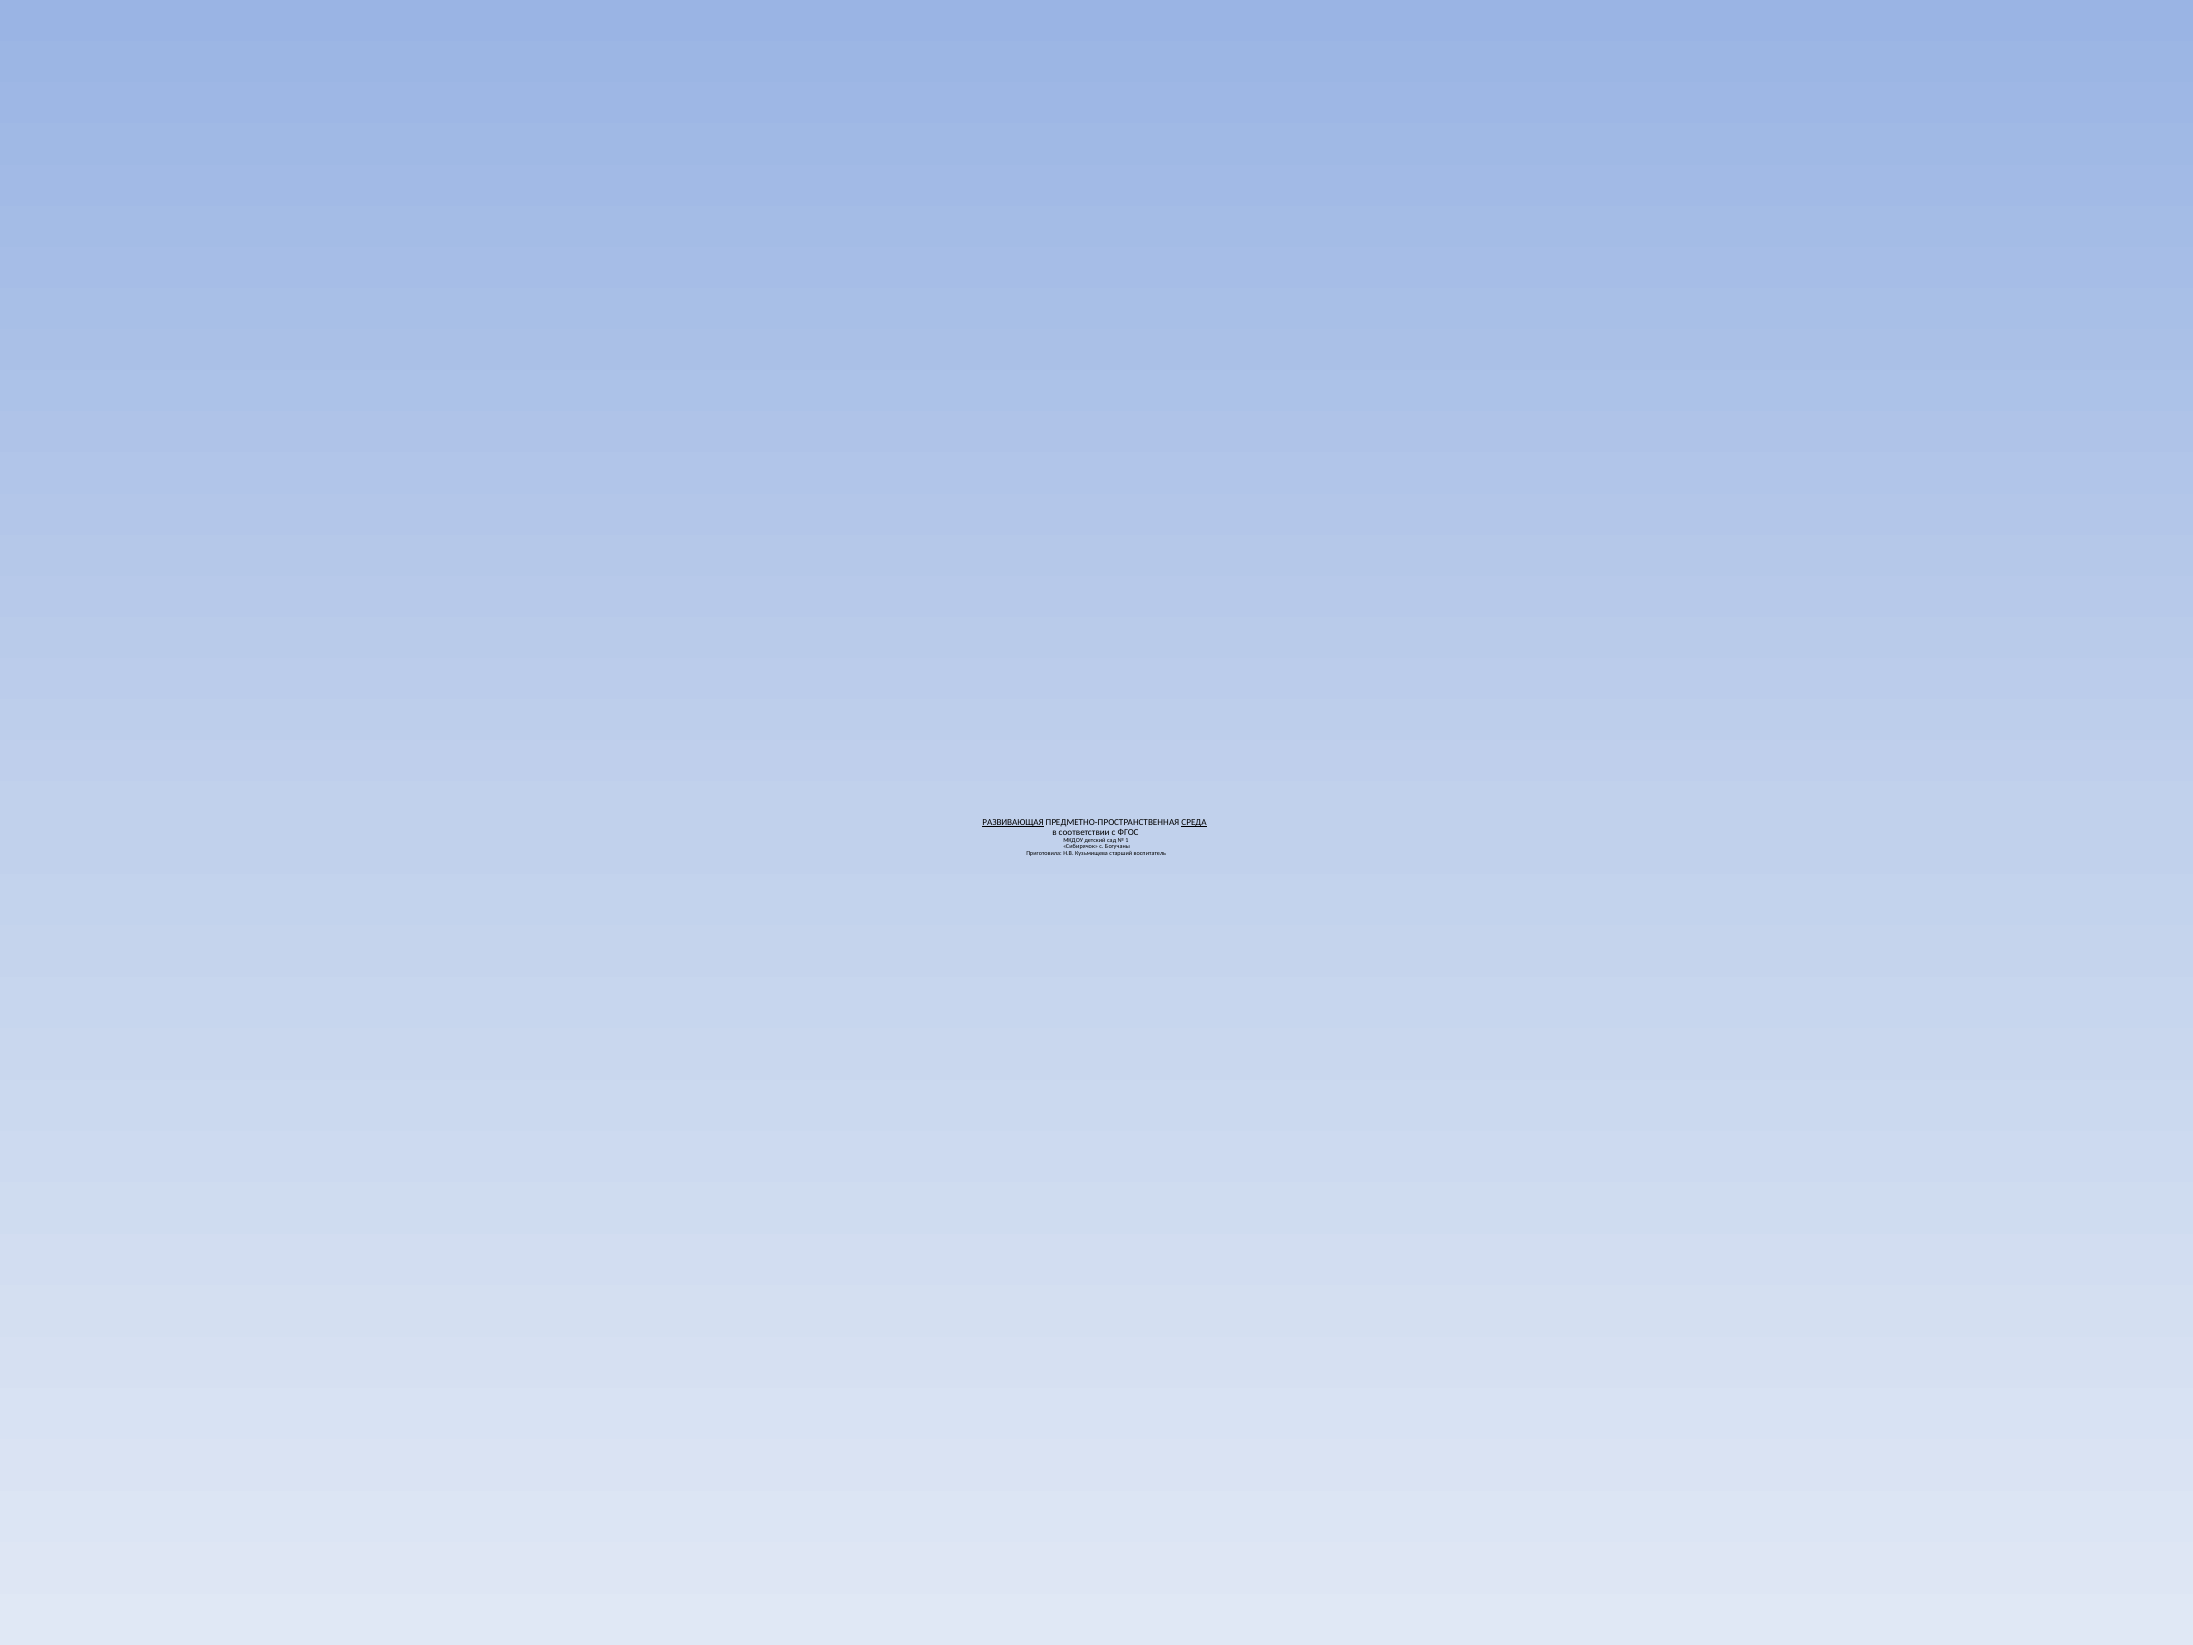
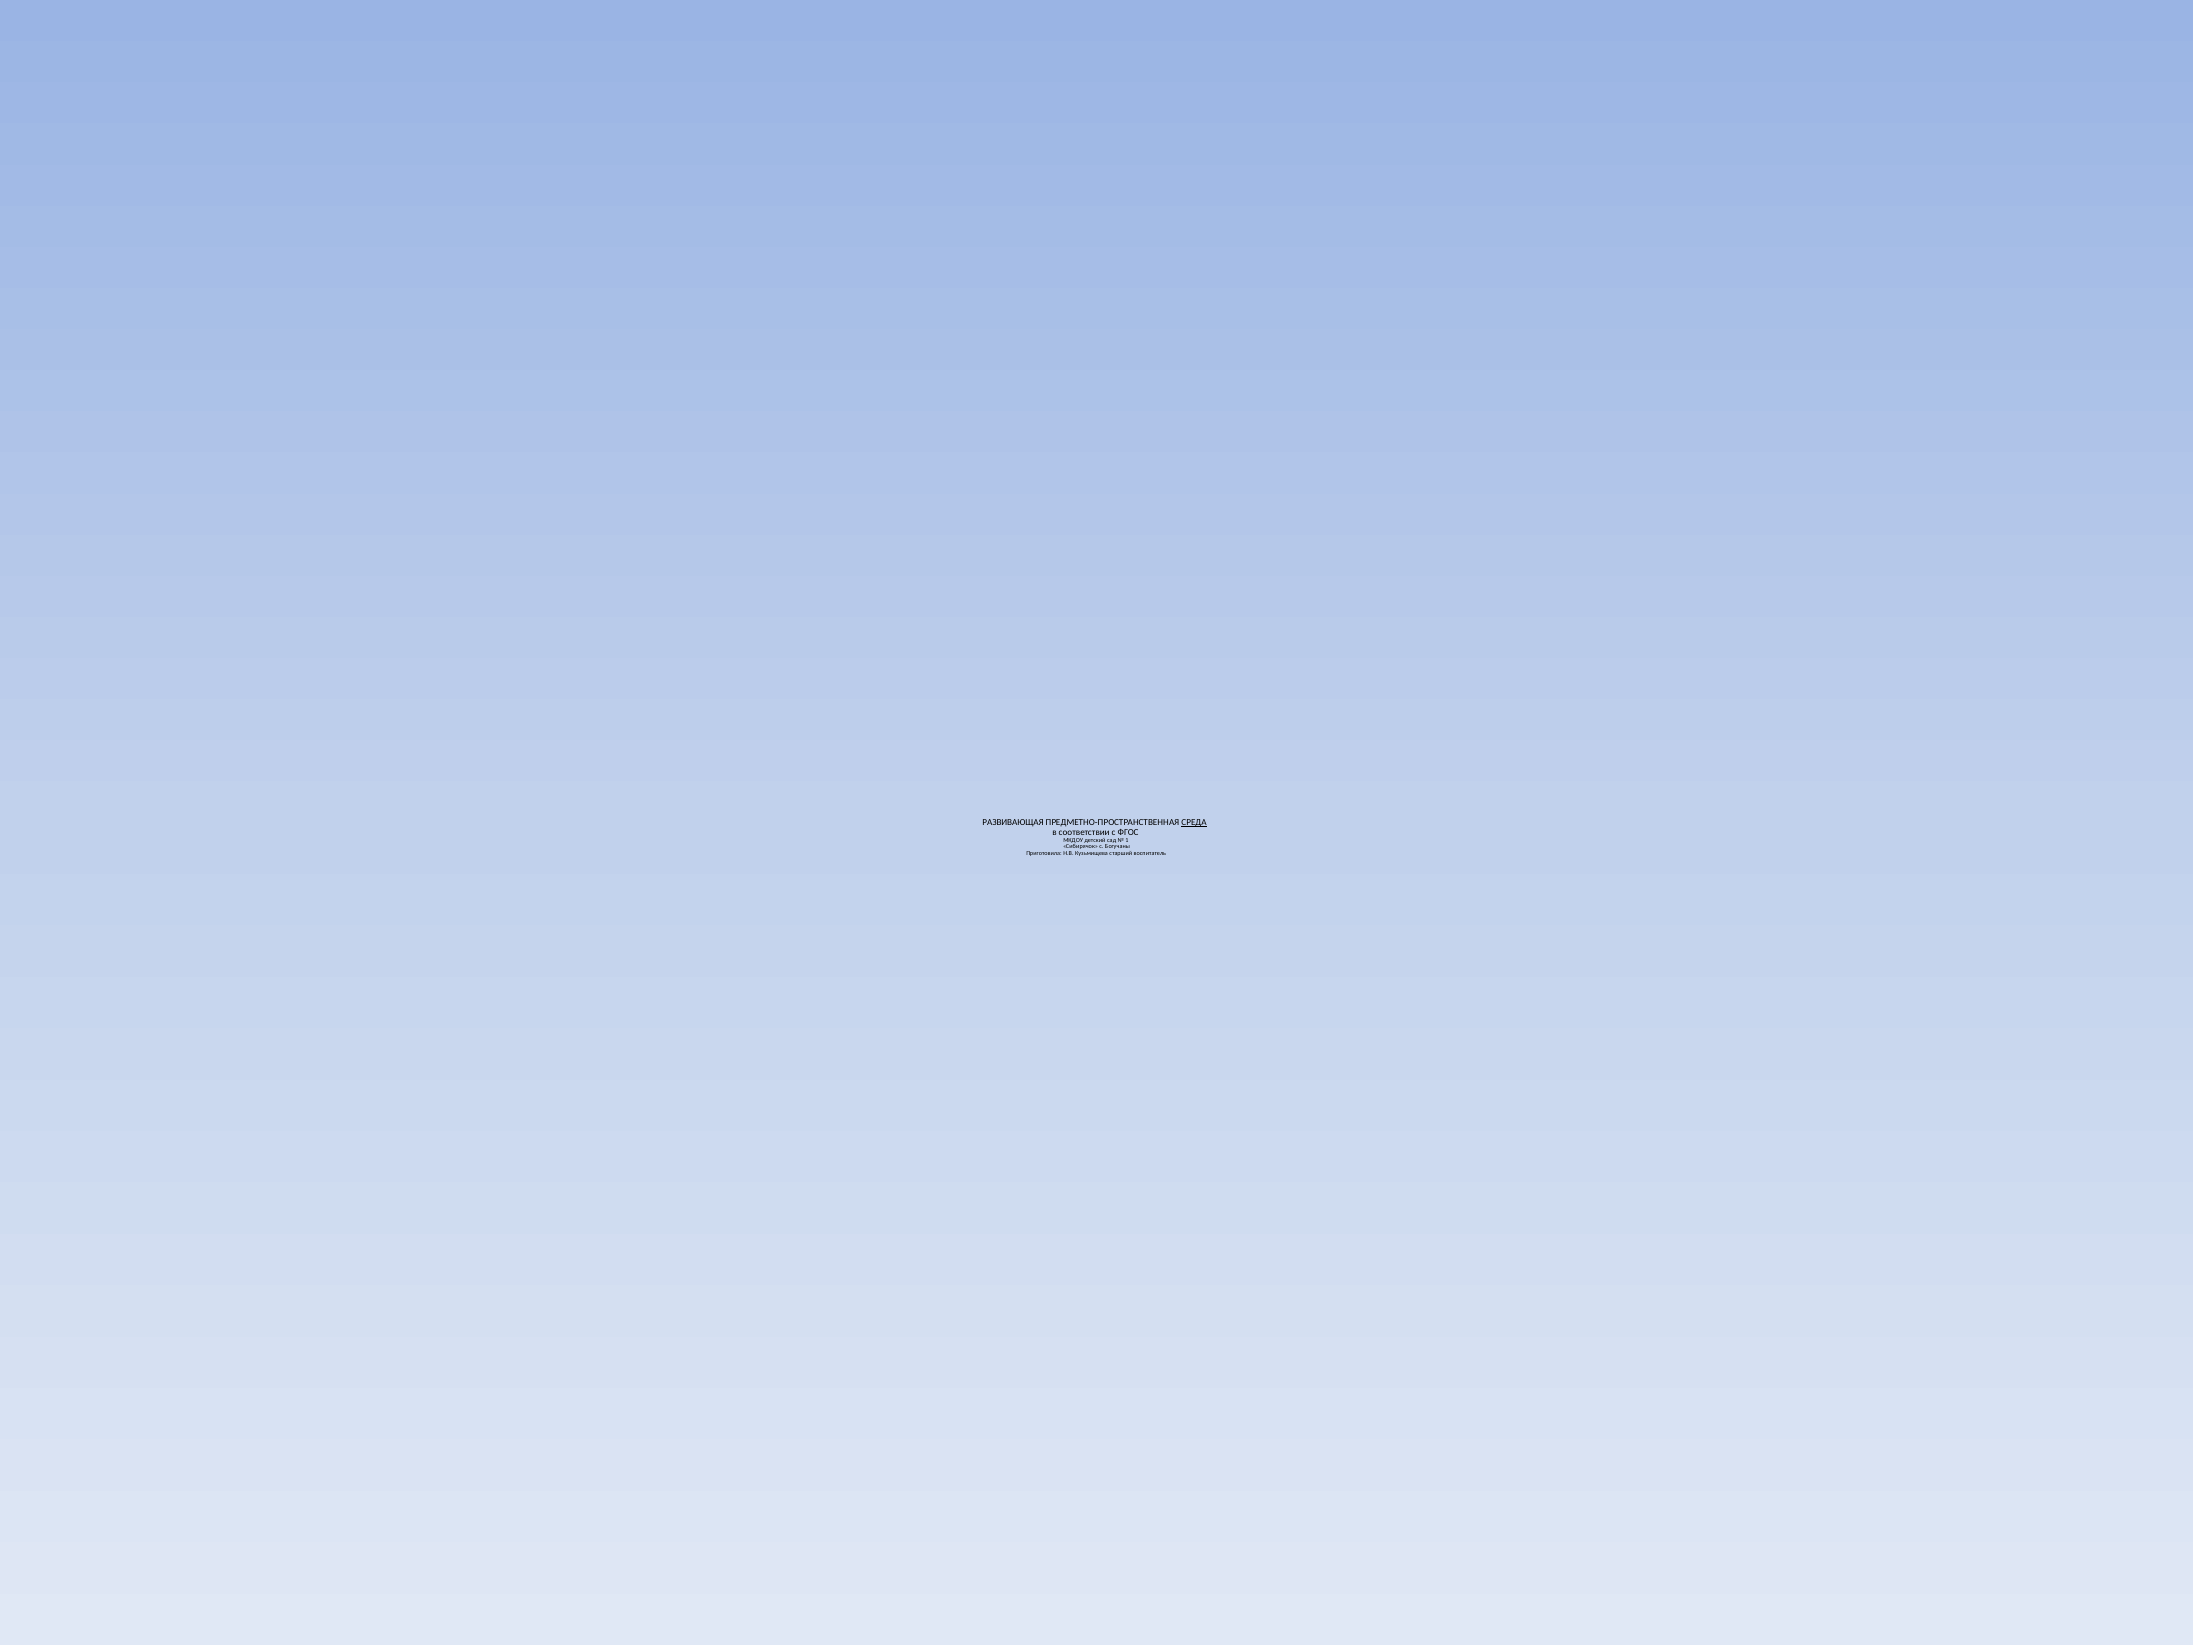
РАЗВИВАЮЩАЯ underline: present -> none
